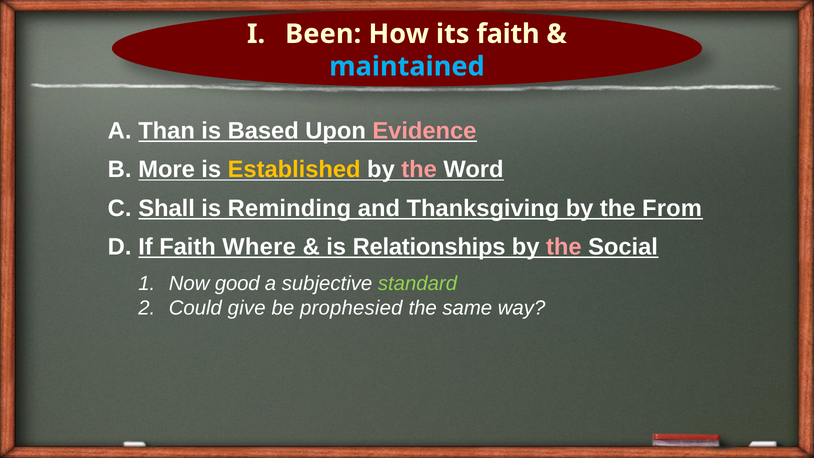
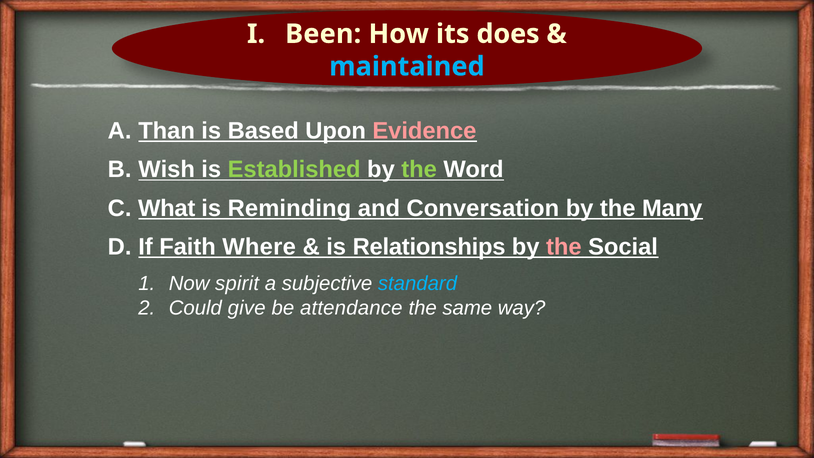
its faith: faith -> does
More: More -> Wish
Established colour: yellow -> light green
the at (419, 170) colour: pink -> light green
Shall: Shall -> What
Thanksgiving: Thanksgiving -> Conversation
From: From -> Many
good: good -> spirit
standard colour: light green -> light blue
prophesied: prophesied -> attendance
